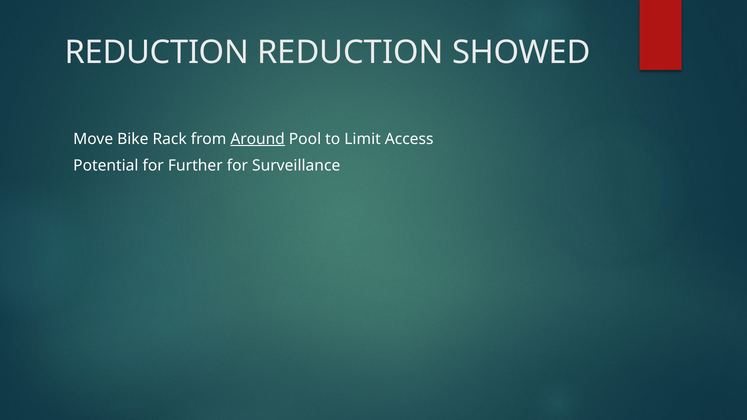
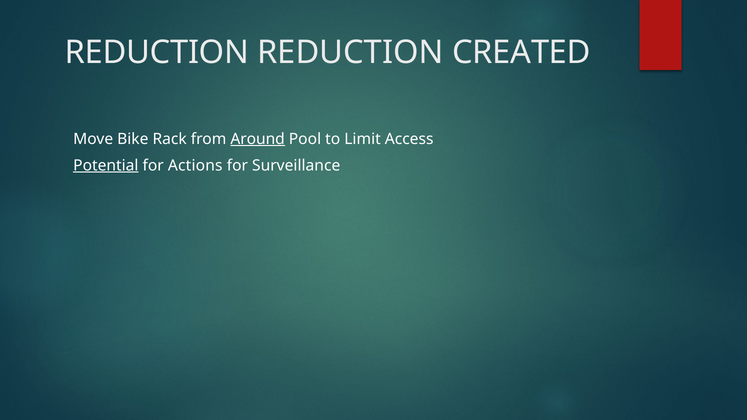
SHOWED: SHOWED -> CREATED
Potential underline: none -> present
Further: Further -> Actions
